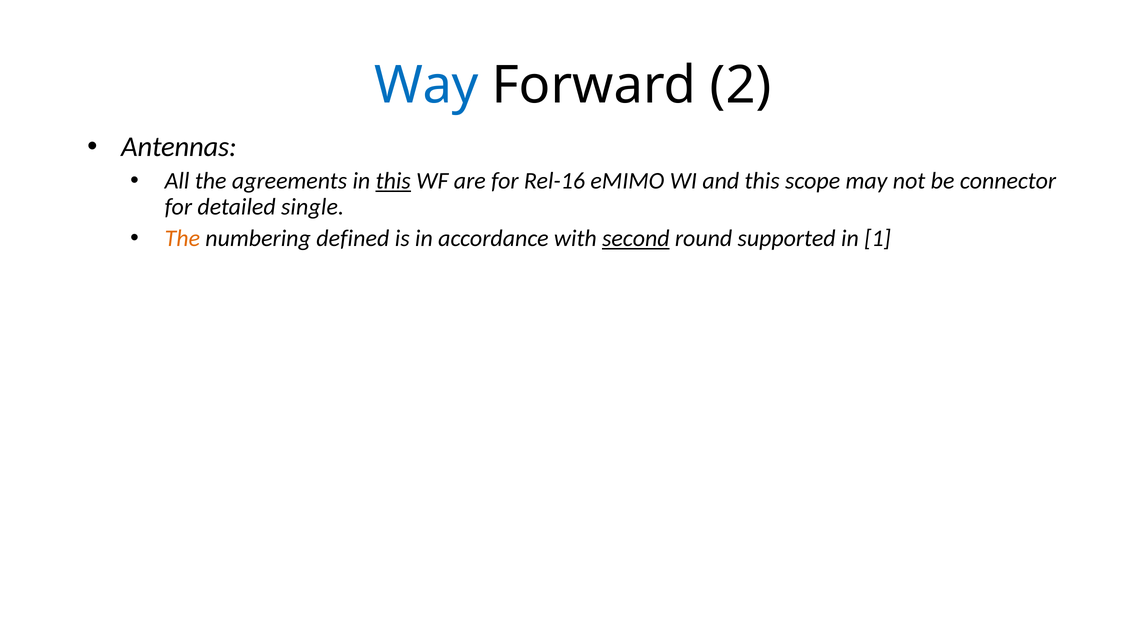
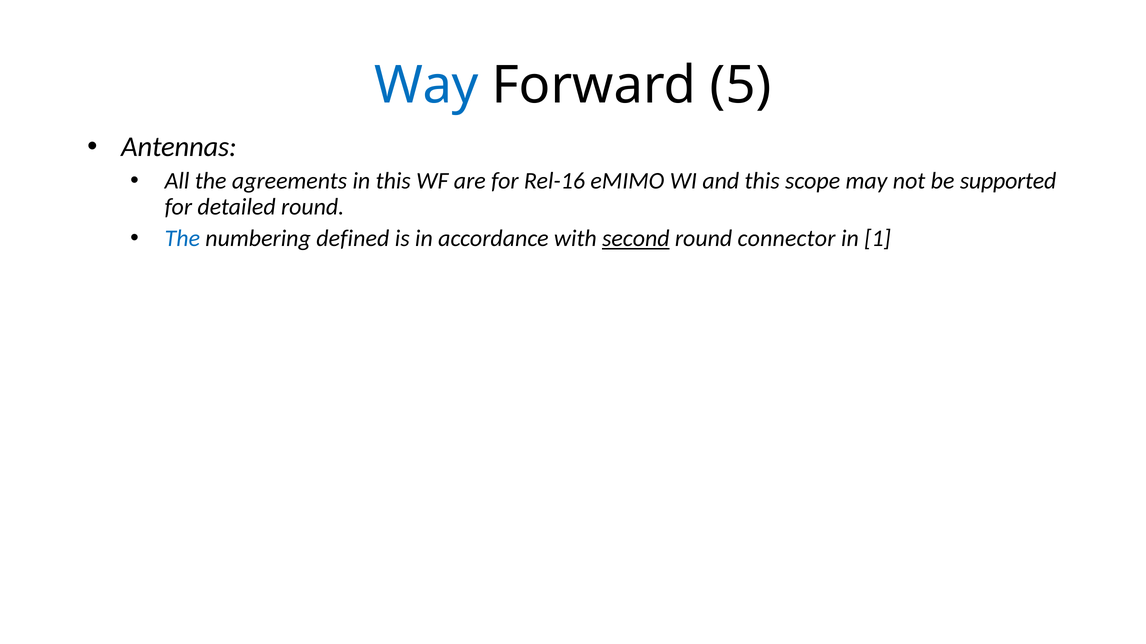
2: 2 -> 5
this at (393, 181) underline: present -> none
connector: connector -> supported
detailed single: single -> round
The at (182, 239) colour: orange -> blue
supported: supported -> connector
